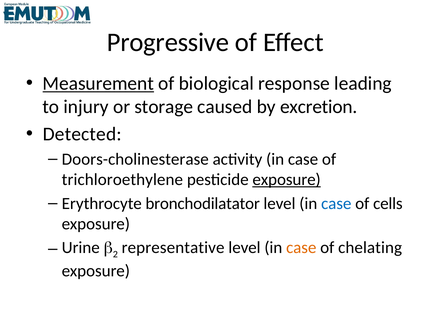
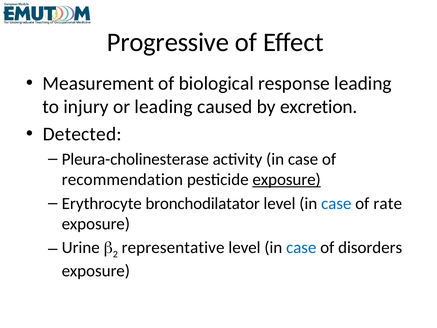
Measurement underline: present -> none
or storage: storage -> leading
Doors-cholinesterase: Doors-cholinesterase -> Pleura-cholinesterase
trichloroethylene: trichloroethylene -> recommendation
cells: cells -> rate
case at (301, 248) colour: orange -> blue
chelating: chelating -> disorders
